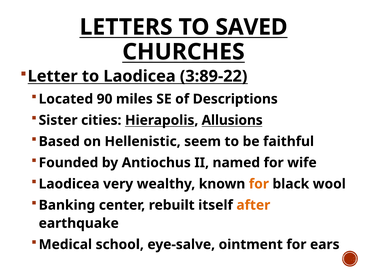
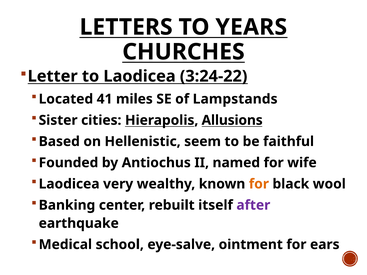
SAVED: SAVED -> YEARS
3:89-22: 3:89-22 -> 3:24-22
90: 90 -> 41
Descriptions: Descriptions -> Lampstands
after colour: orange -> purple
